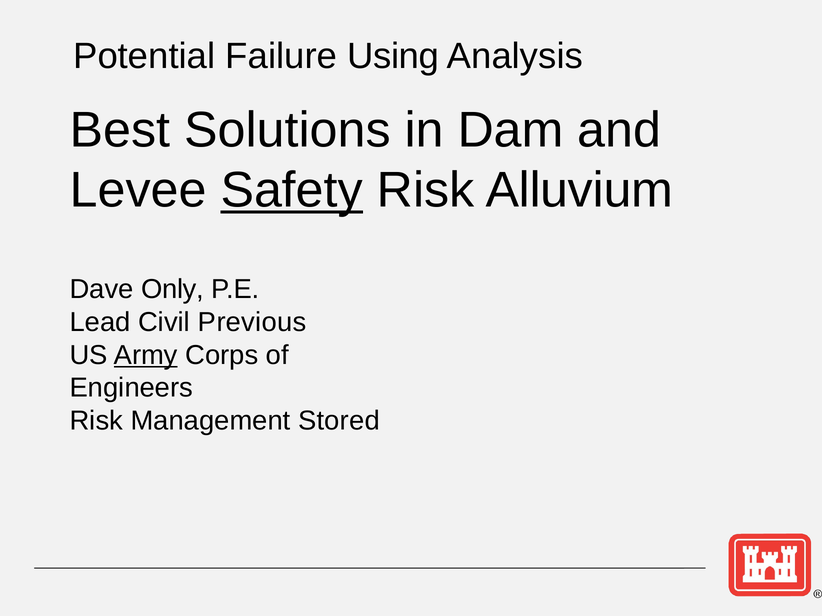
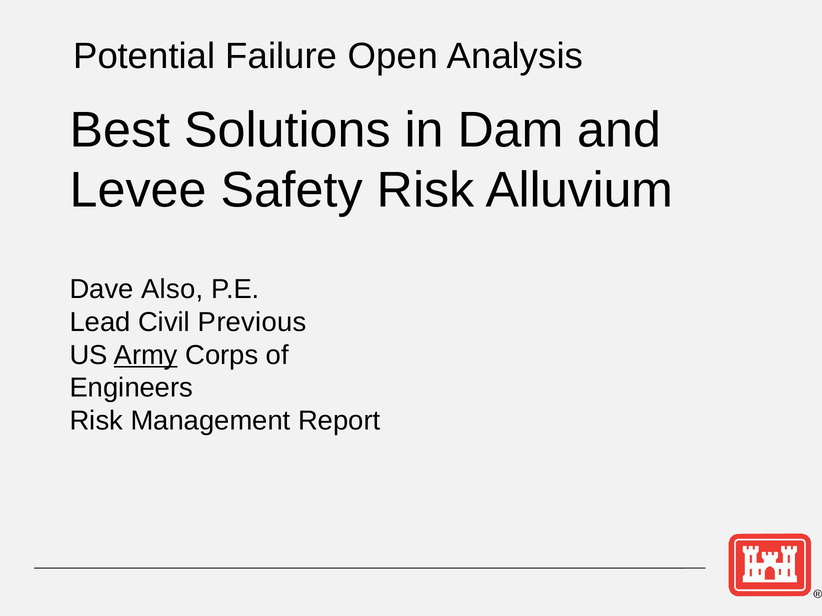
Using: Using -> Open
Safety underline: present -> none
Only: Only -> Also
Stored: Stored -> Report
